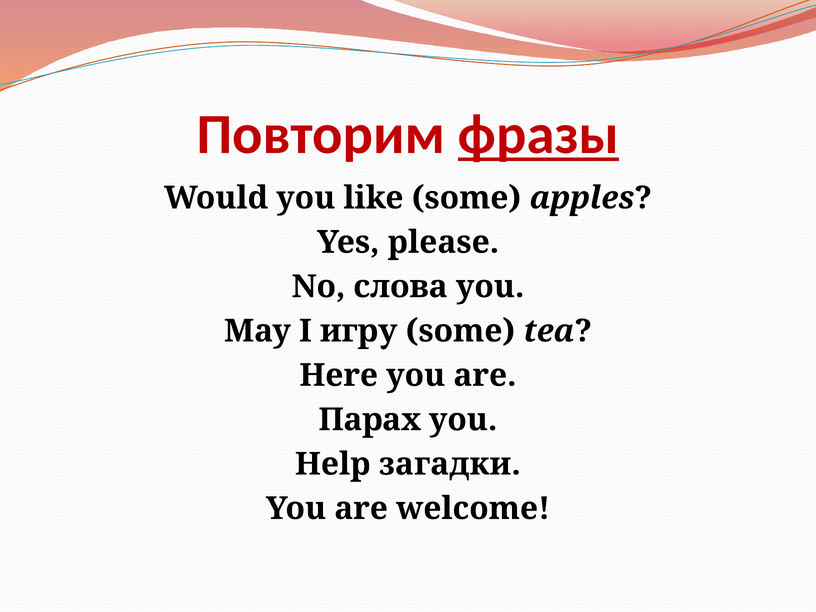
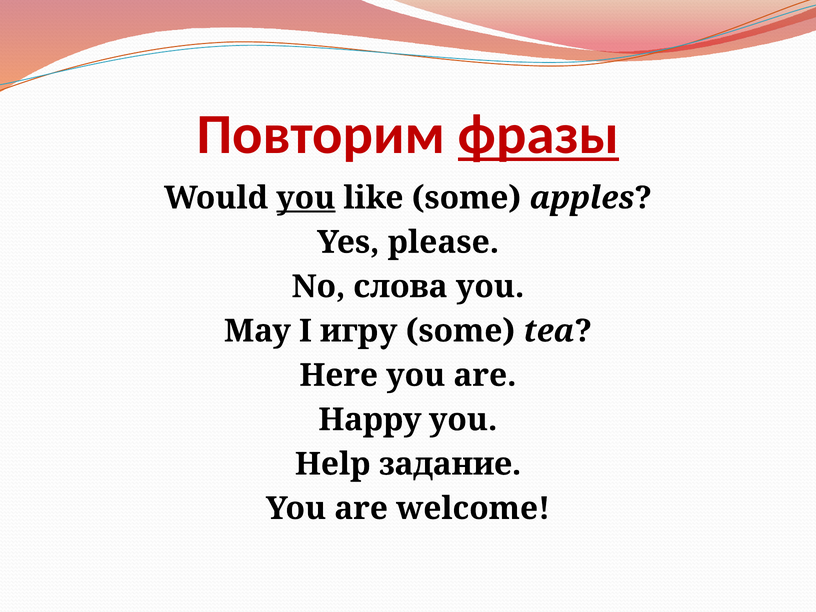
you at (306, 198) underline: none -> present
Парах: Парах -> Happy
загадки: загадки -> задание
